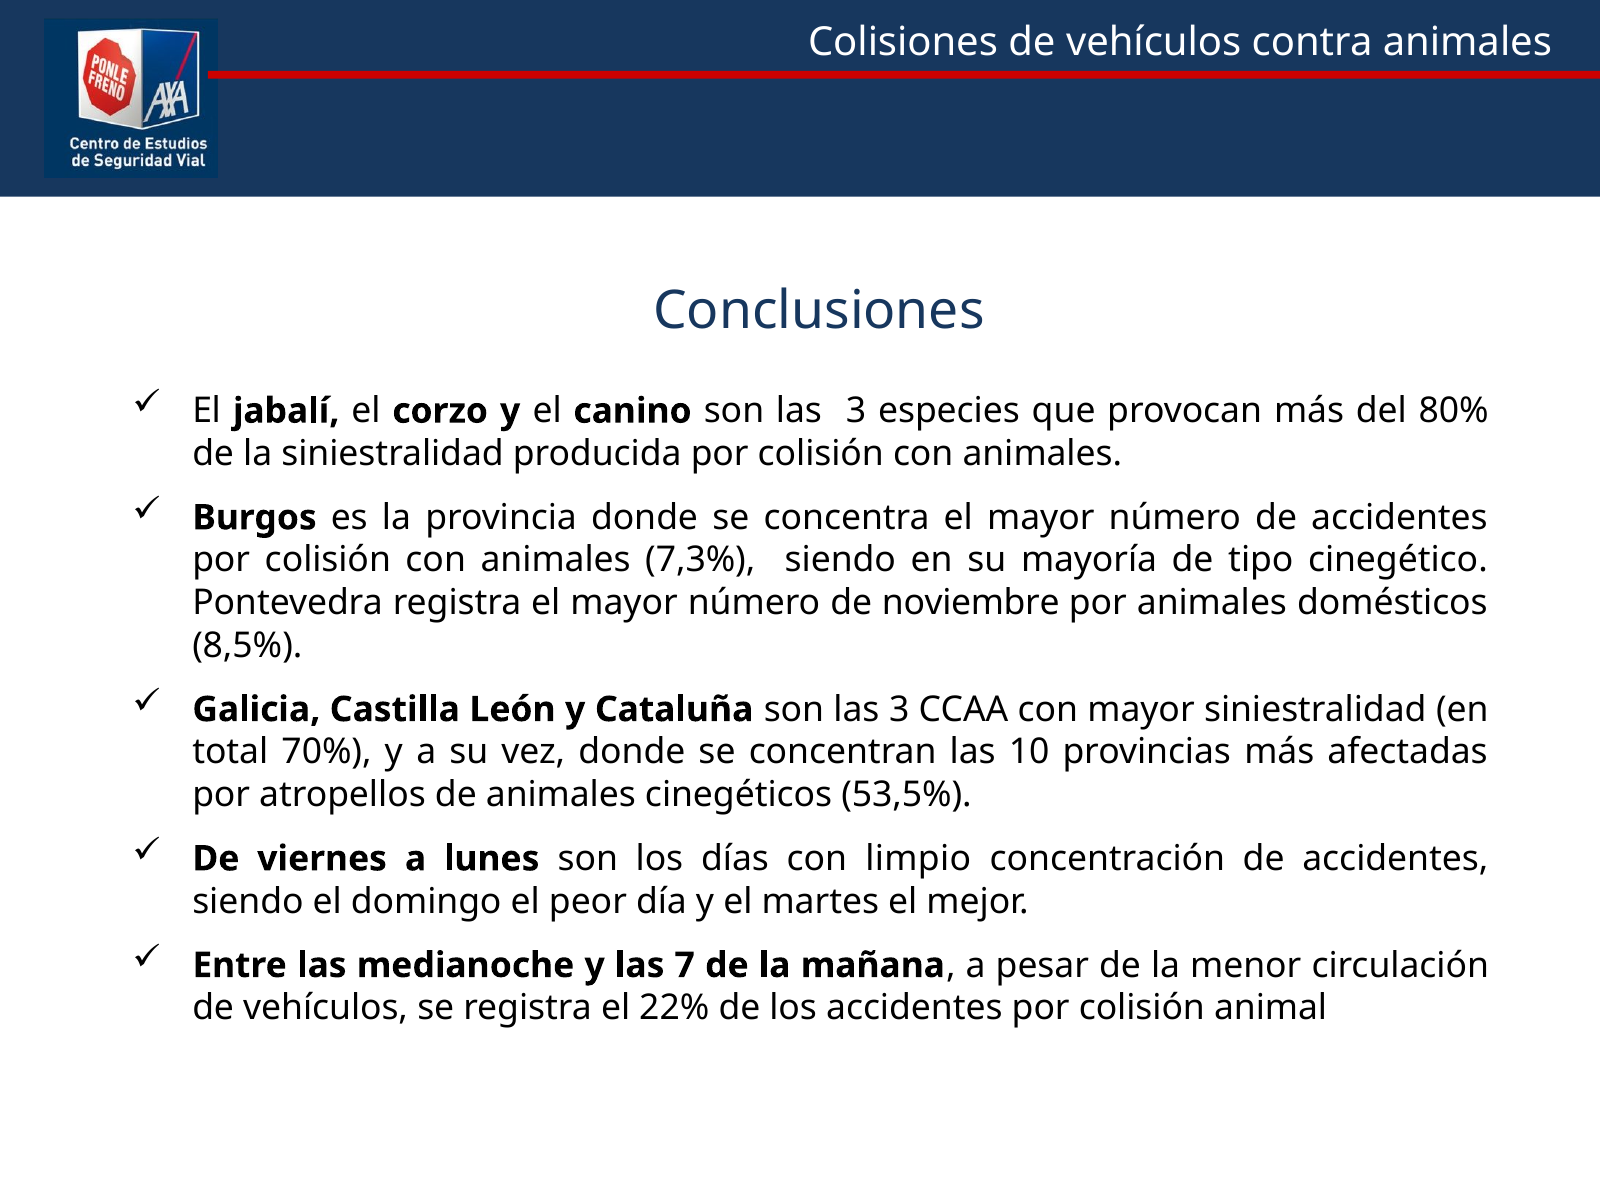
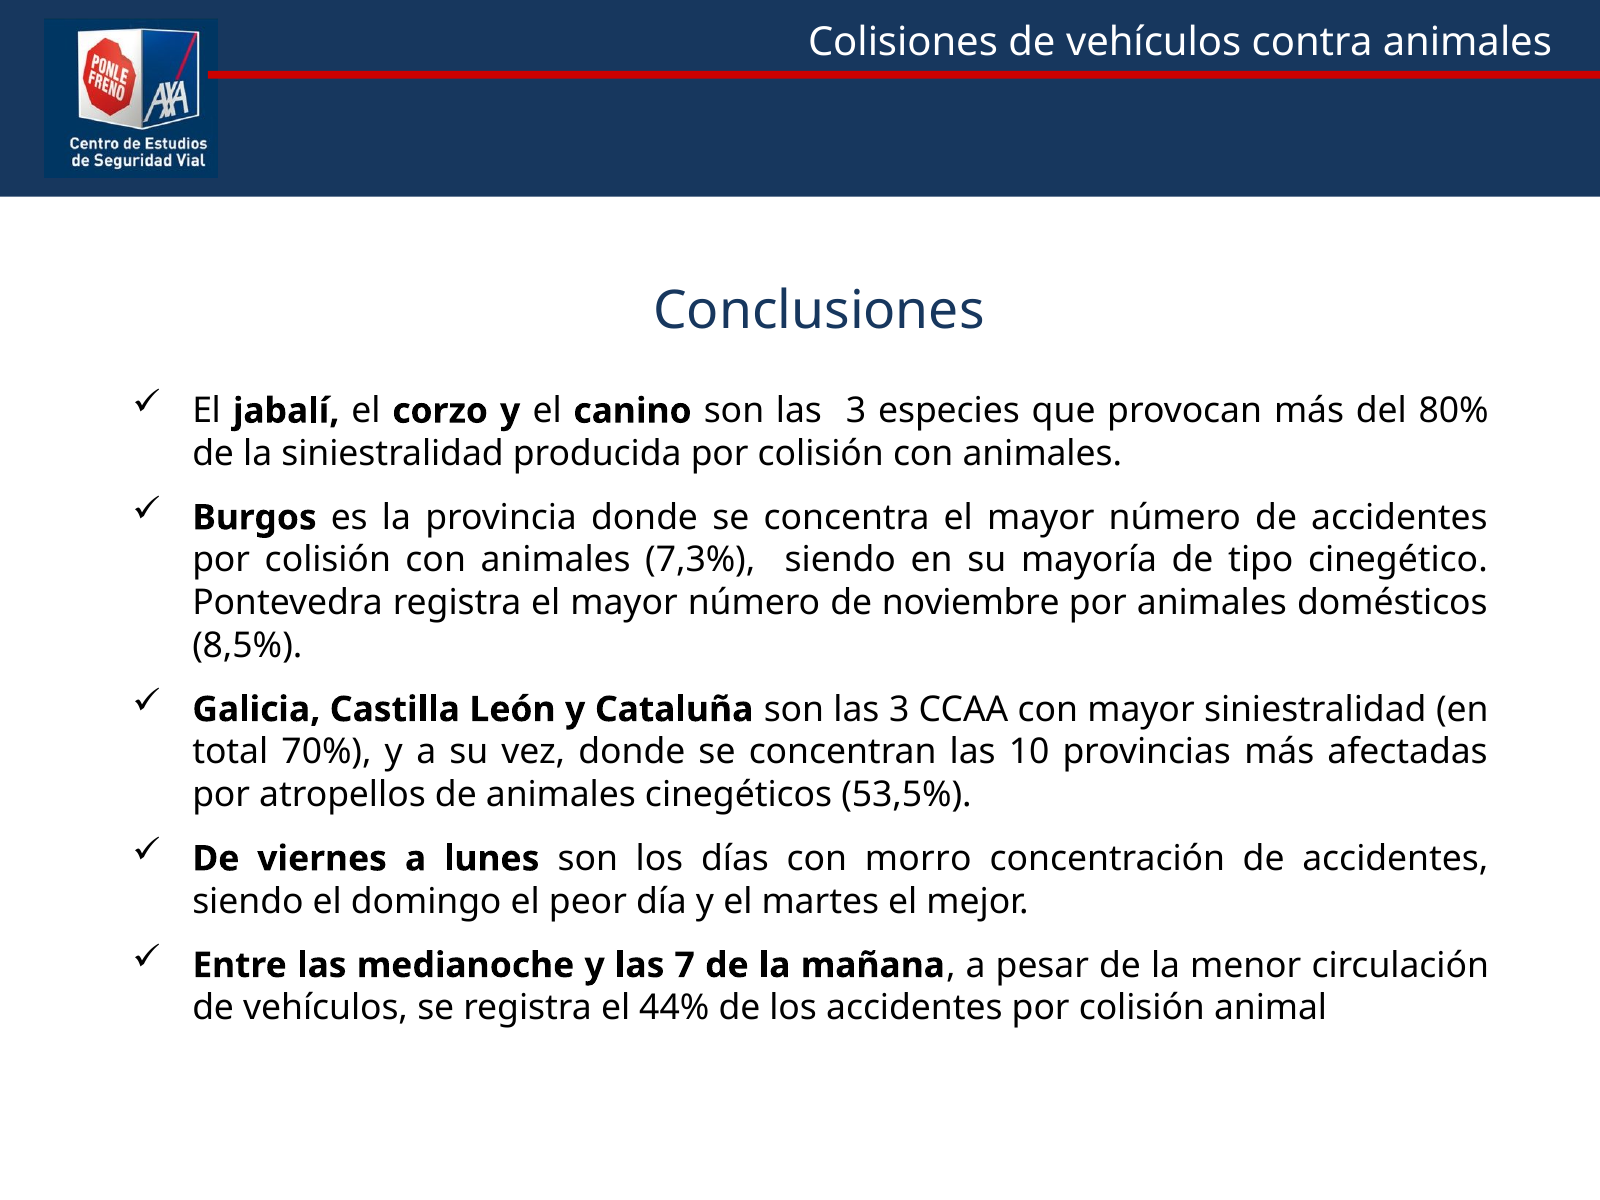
limpio: limpio -> morro
22%: 22% -> 44%
